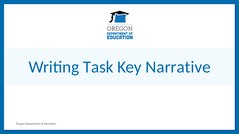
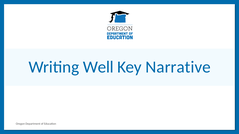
Task: Task -> Well
